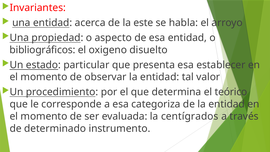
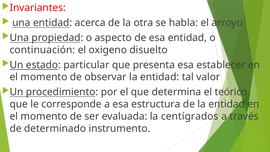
este: este -> otra
bibliográficos: bibliográficos -> continuación
categoriza: categoriza -> estructura
